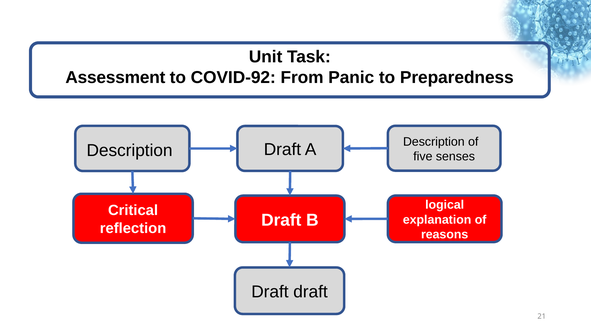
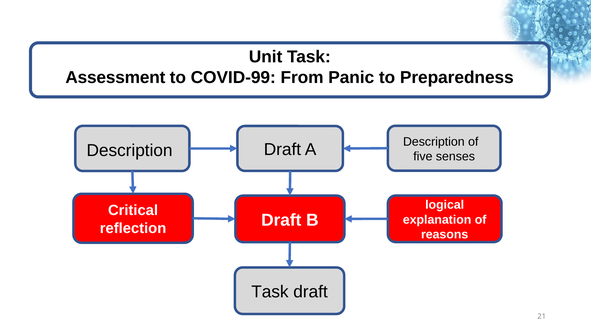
COVID-92: COVID-92 -> COVID-99
Draft at (270, 292): Draft -> Task
